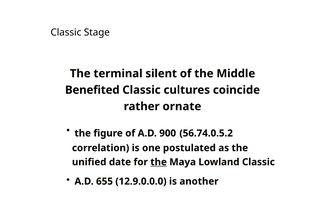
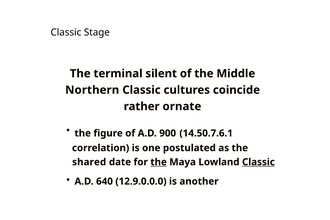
Benefited: Benefited -> Northern
56.74.0.5.2: 56.74.0.5.2 -> 14.50.7.6.1
unified: unified -> shared
Classic at (258, 162) underline: none -> present
655: 655 -> 640
